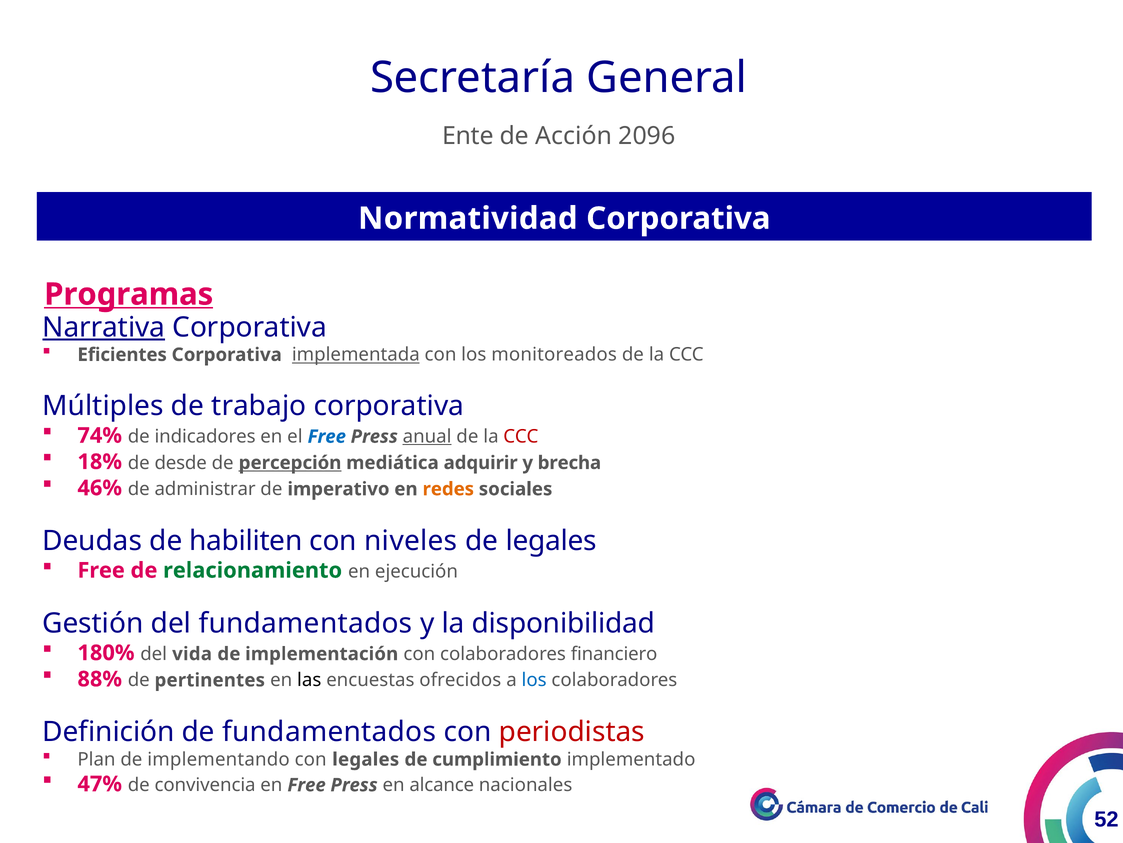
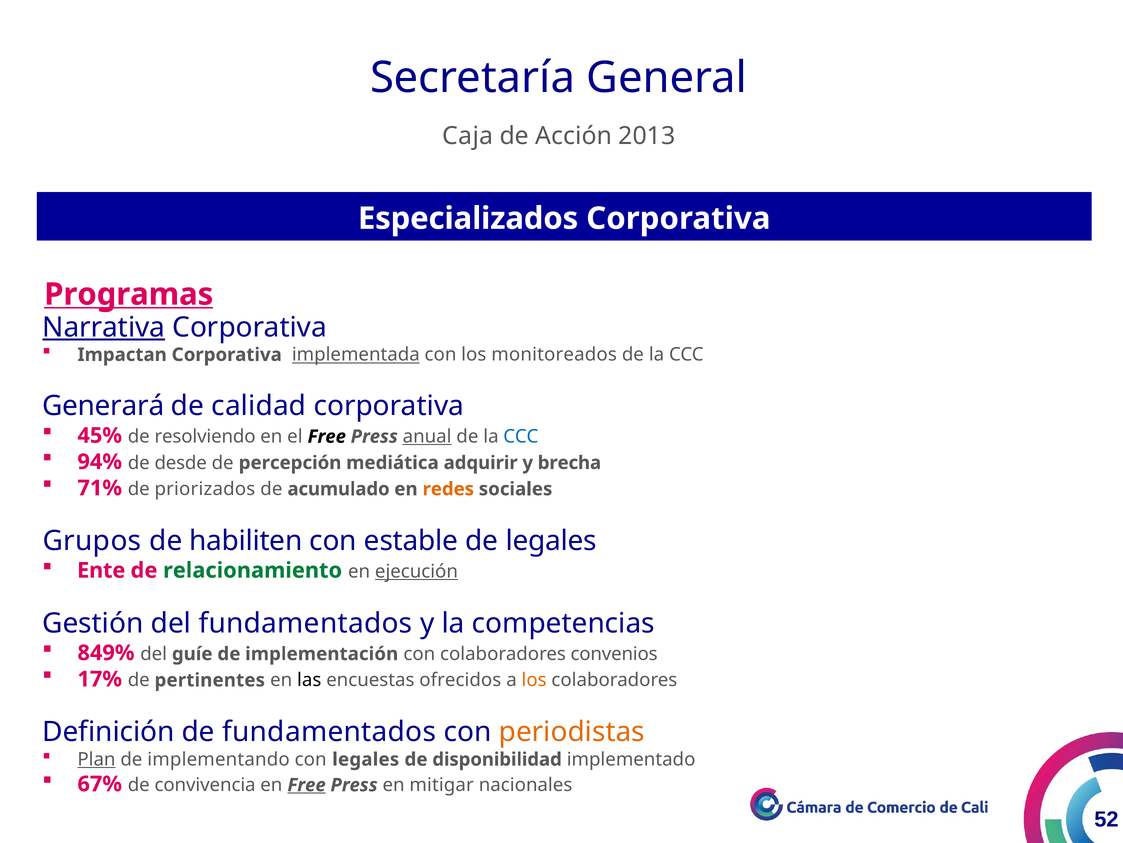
Ente: Ente -> Caja
2096: 2096 -> 2013
Normatividad: Normatividad -> Especializados
Eficientes: Eficientes -> Impactan
Múltiples: Múltiples -> Generará
trabajo: trabajo -> calidad
74%: 74% -> 45%
indicadores: indicadores -> resolviendo
Free at (327, 436) colour: blue -> black
CCC at (521, 436) colour: red -> blue
18%: 18% -> 94%
percepción underline: present -> none
46%: 46% -> 71%
administrar: administrar -> priorizados
imperativo: imperativo -> acumulado
Deudas: Deudas -> Grupos
niveles: niveles -> estable
Free at (101, 570): Free -> Ente
ejecución underline: none -> present
disponibilidad: disponibilidad -> competencias
180%: 180% -> 849%
vida: vida -> guíe
financiero: financiero -> convenios
88%: 88% -> 17%
los at (534, 680) colour: blue -> orange
periodistas colour: red -> orange
Plan underline: none -> present
cumplimiento: cumplimiento -> disponibilidad
47%: 47% -> 67%
Free at (307, 784) underline: none -> present
alcance: alcance -> mitigar
